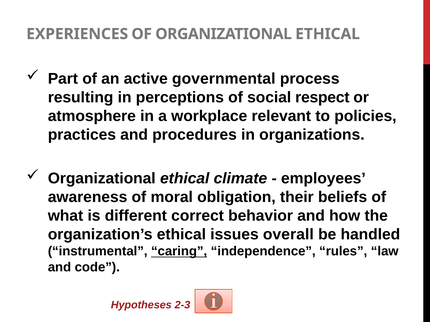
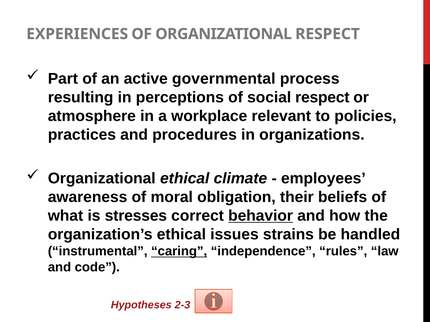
OF ORGANIZATIONAL ETHICAL: ETHICAL -> RESPECT
different: different -> stresses
behavior underline: none -> present
overall: overall -> strains
